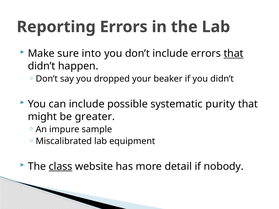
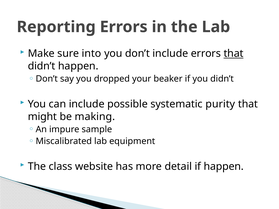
greater: greater -> making
class underline: present -> none
if nobody: nobody -> happen
